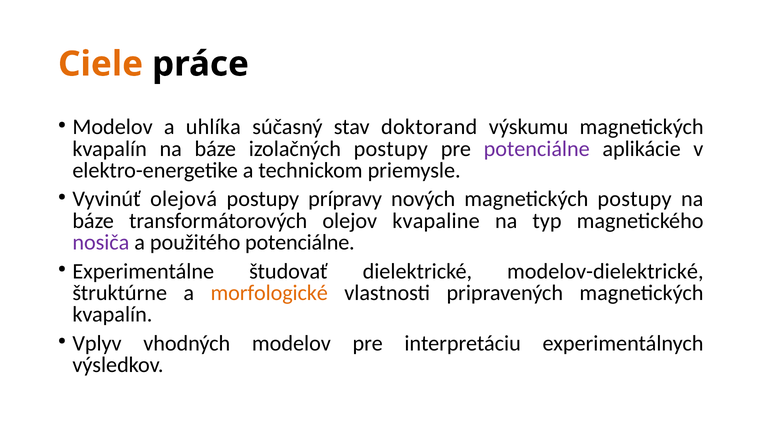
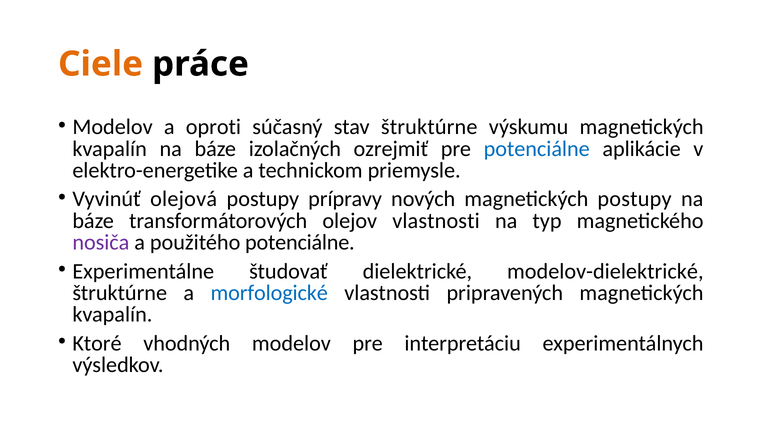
uhlíka: uhlíka -> oproti
stav doktorand: doktorand -> štruktúrne
izolačných postupy: postupy -> ozrejmiť
potenciálne at (537, 149) colour: purple -> blue
olejov kvapaline: kvapaline -> vlastnosti
morfologické colour: orange -> blue
Vplyv: Vplyv -> Ktoré
